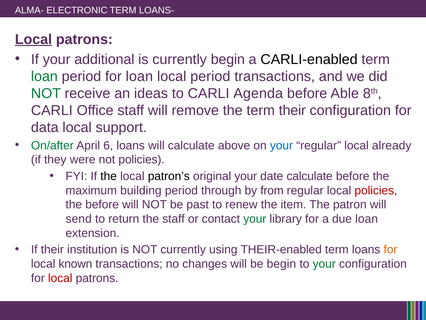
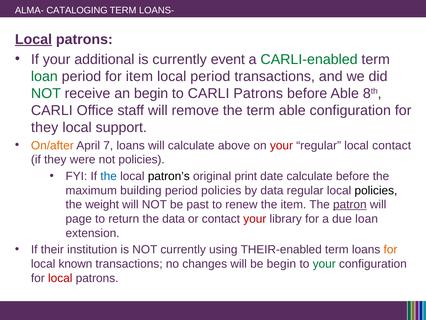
ELECTRONIC: ELECTRONIC -> CATALOGING
currently begin: begin -> event
CARLI-enabled colour: black -> green
for loan: loan -> item
an ideas: ideas -> begin
CARLI Agenda: Agenda -> Patrons
term their: their -> able
data at (45, 127): data -> they
On/after colour: green -> orange
6: 6 -> 7
your at (281, 145) colour: blue -> red
local already: already -> contact
the at (109, 176) colour: black -> blue
original your: your -> print
period through: through -> policies
by from: from -> data
policies at (376, 190) colour: red -> black
the before: before -> weight
patron underline: none -> present
send: send -> page
the staff: staff -> data
your at (255, 219) colour: green -> red
